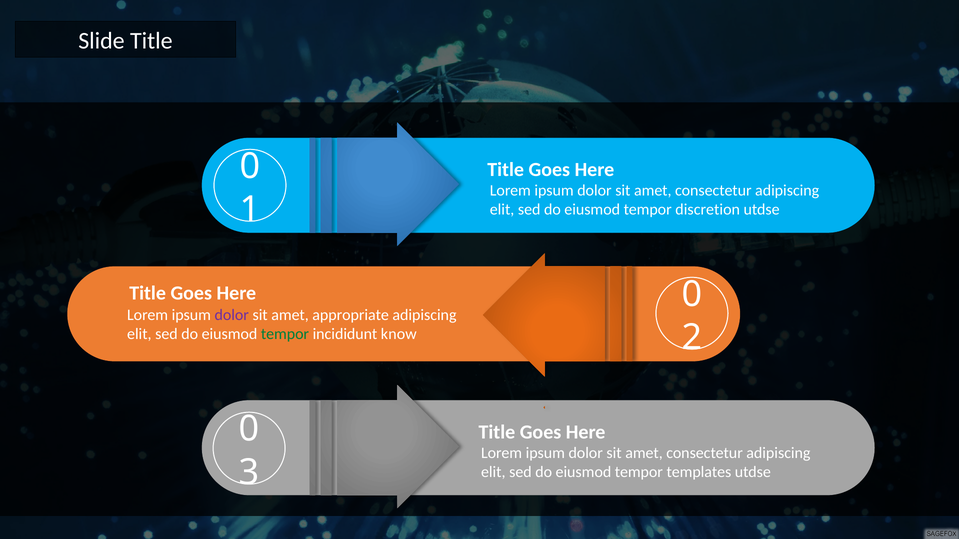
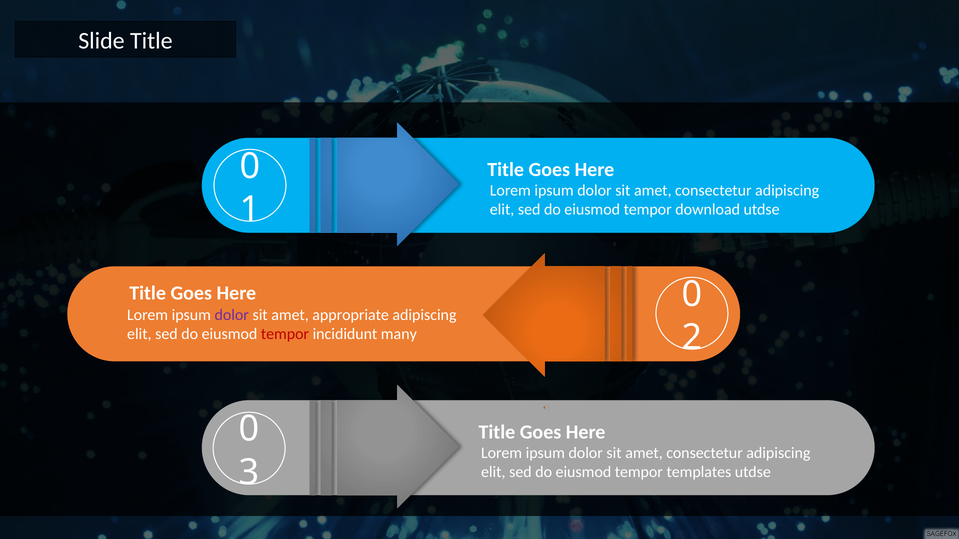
discretion: discretion -> download
tempor at (285, 335) colour: green -> red
know: know -> many
